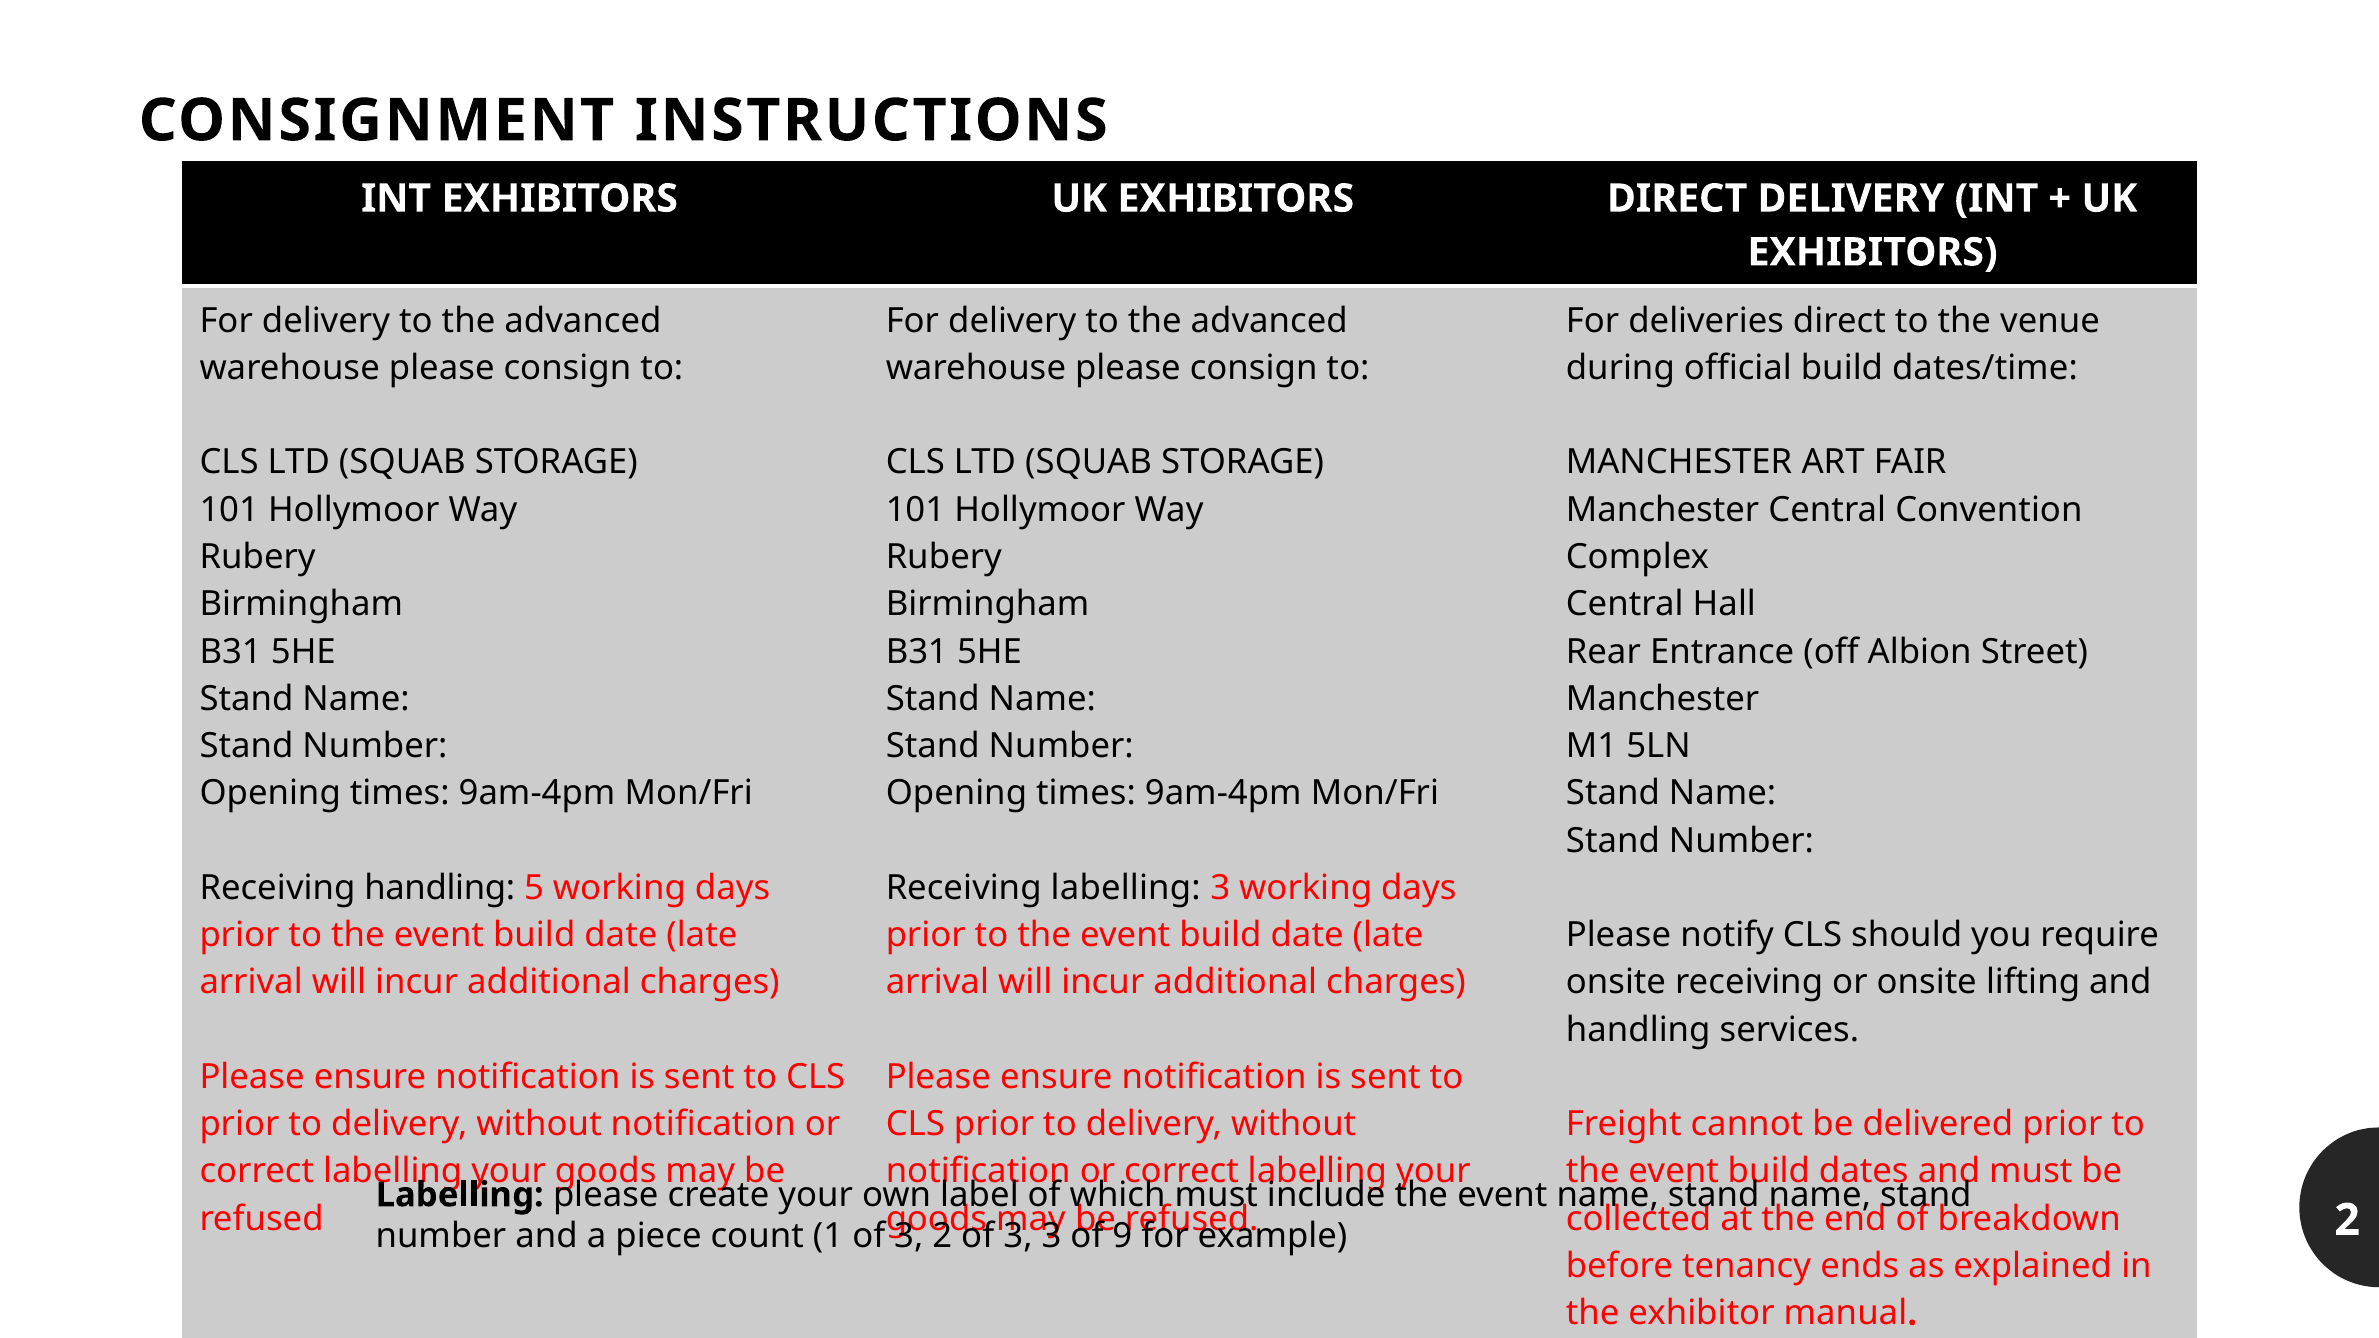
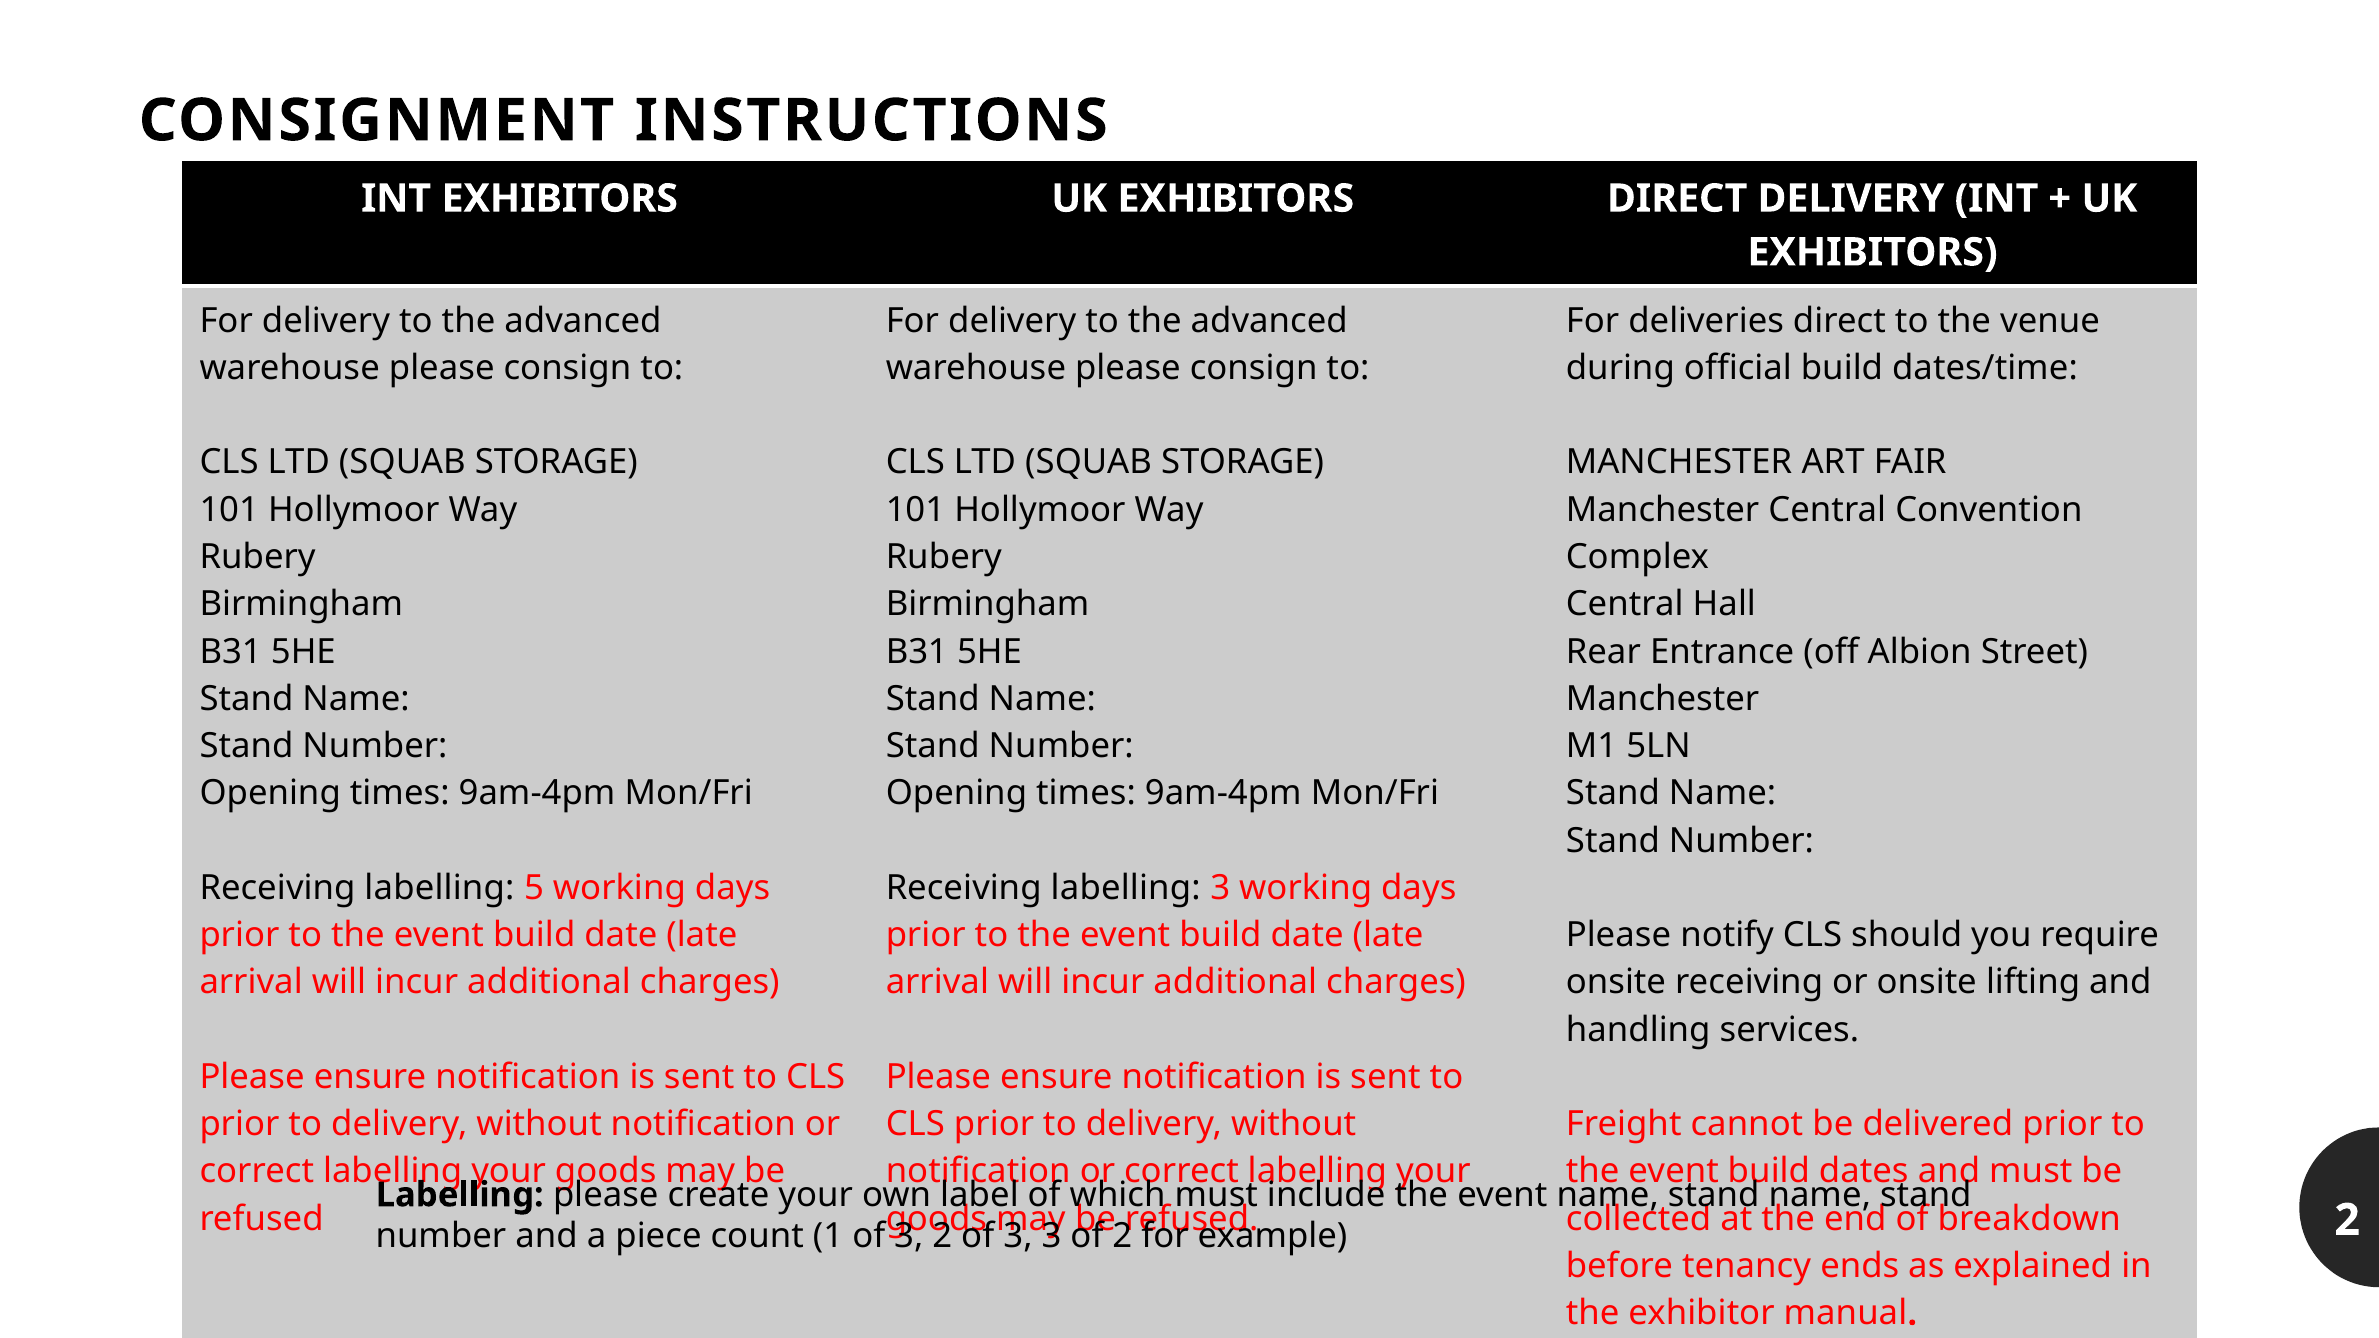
handling at (440, 888): handling -> labelling
9 at (1122, 1237): 9 -> 2
